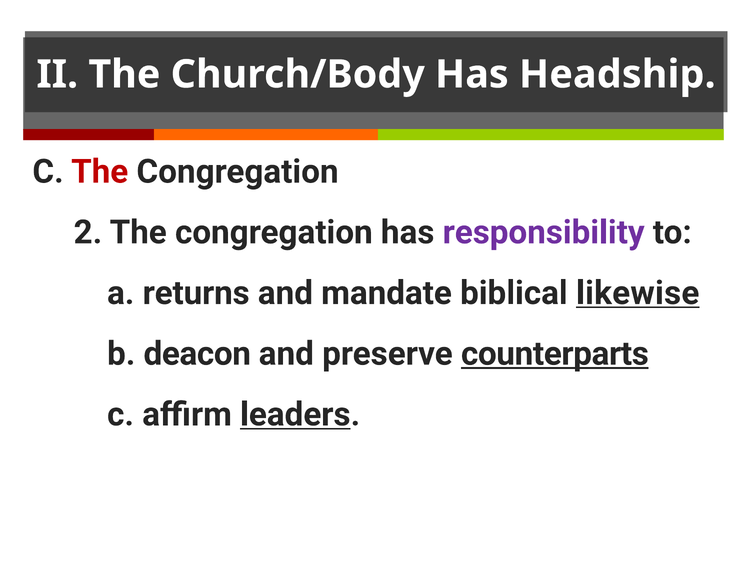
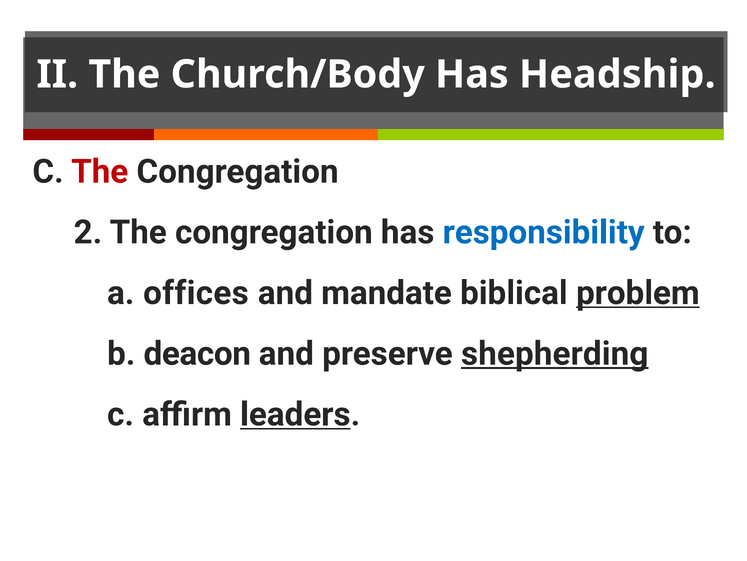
responsibility colour: purple -> blue
returns: returns -> offices
likewise: likewise -> problem
counterparts: counterparts -> shepherding
